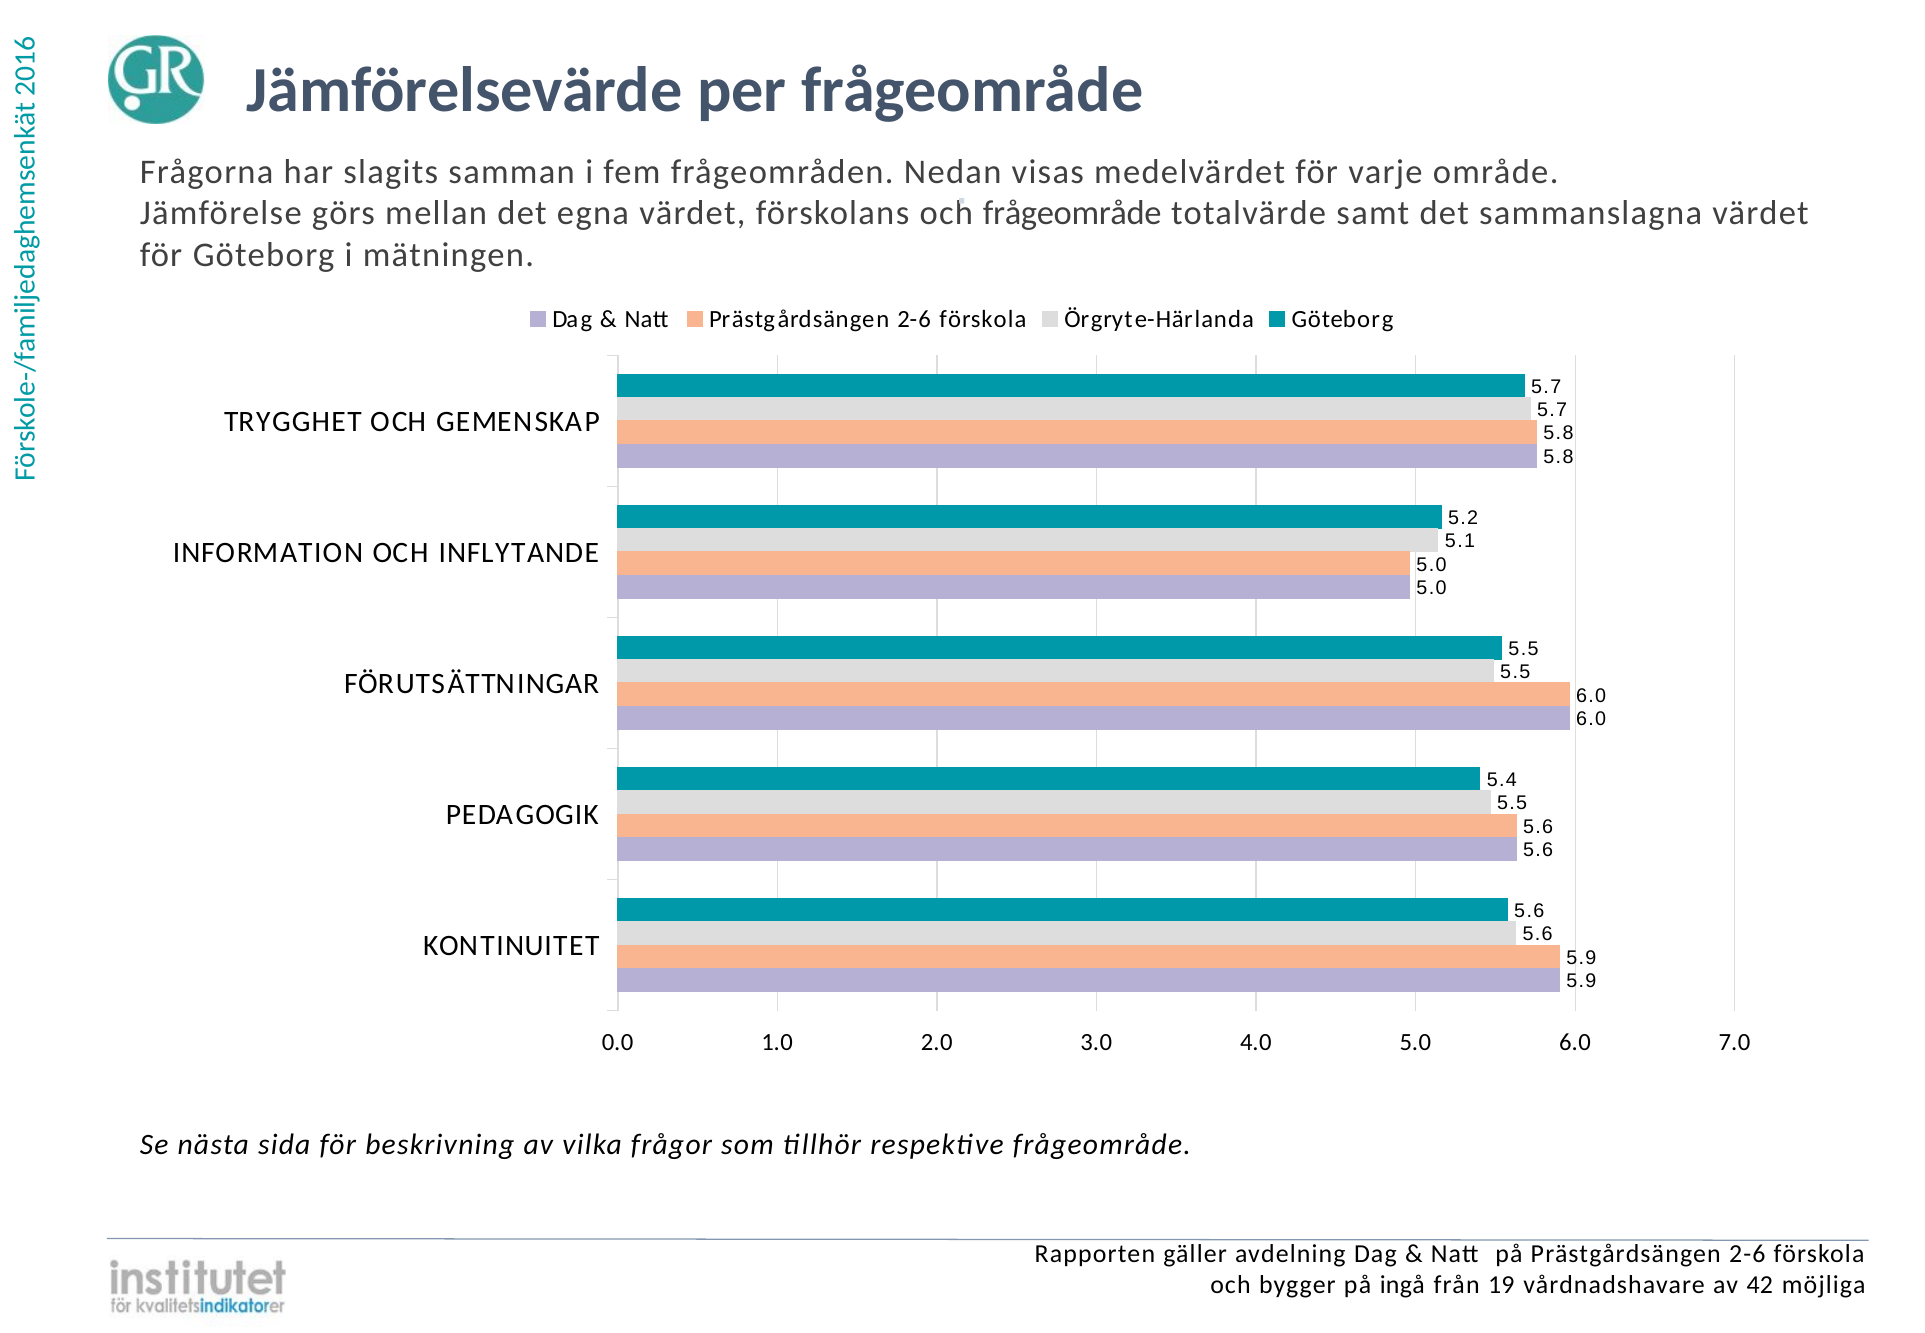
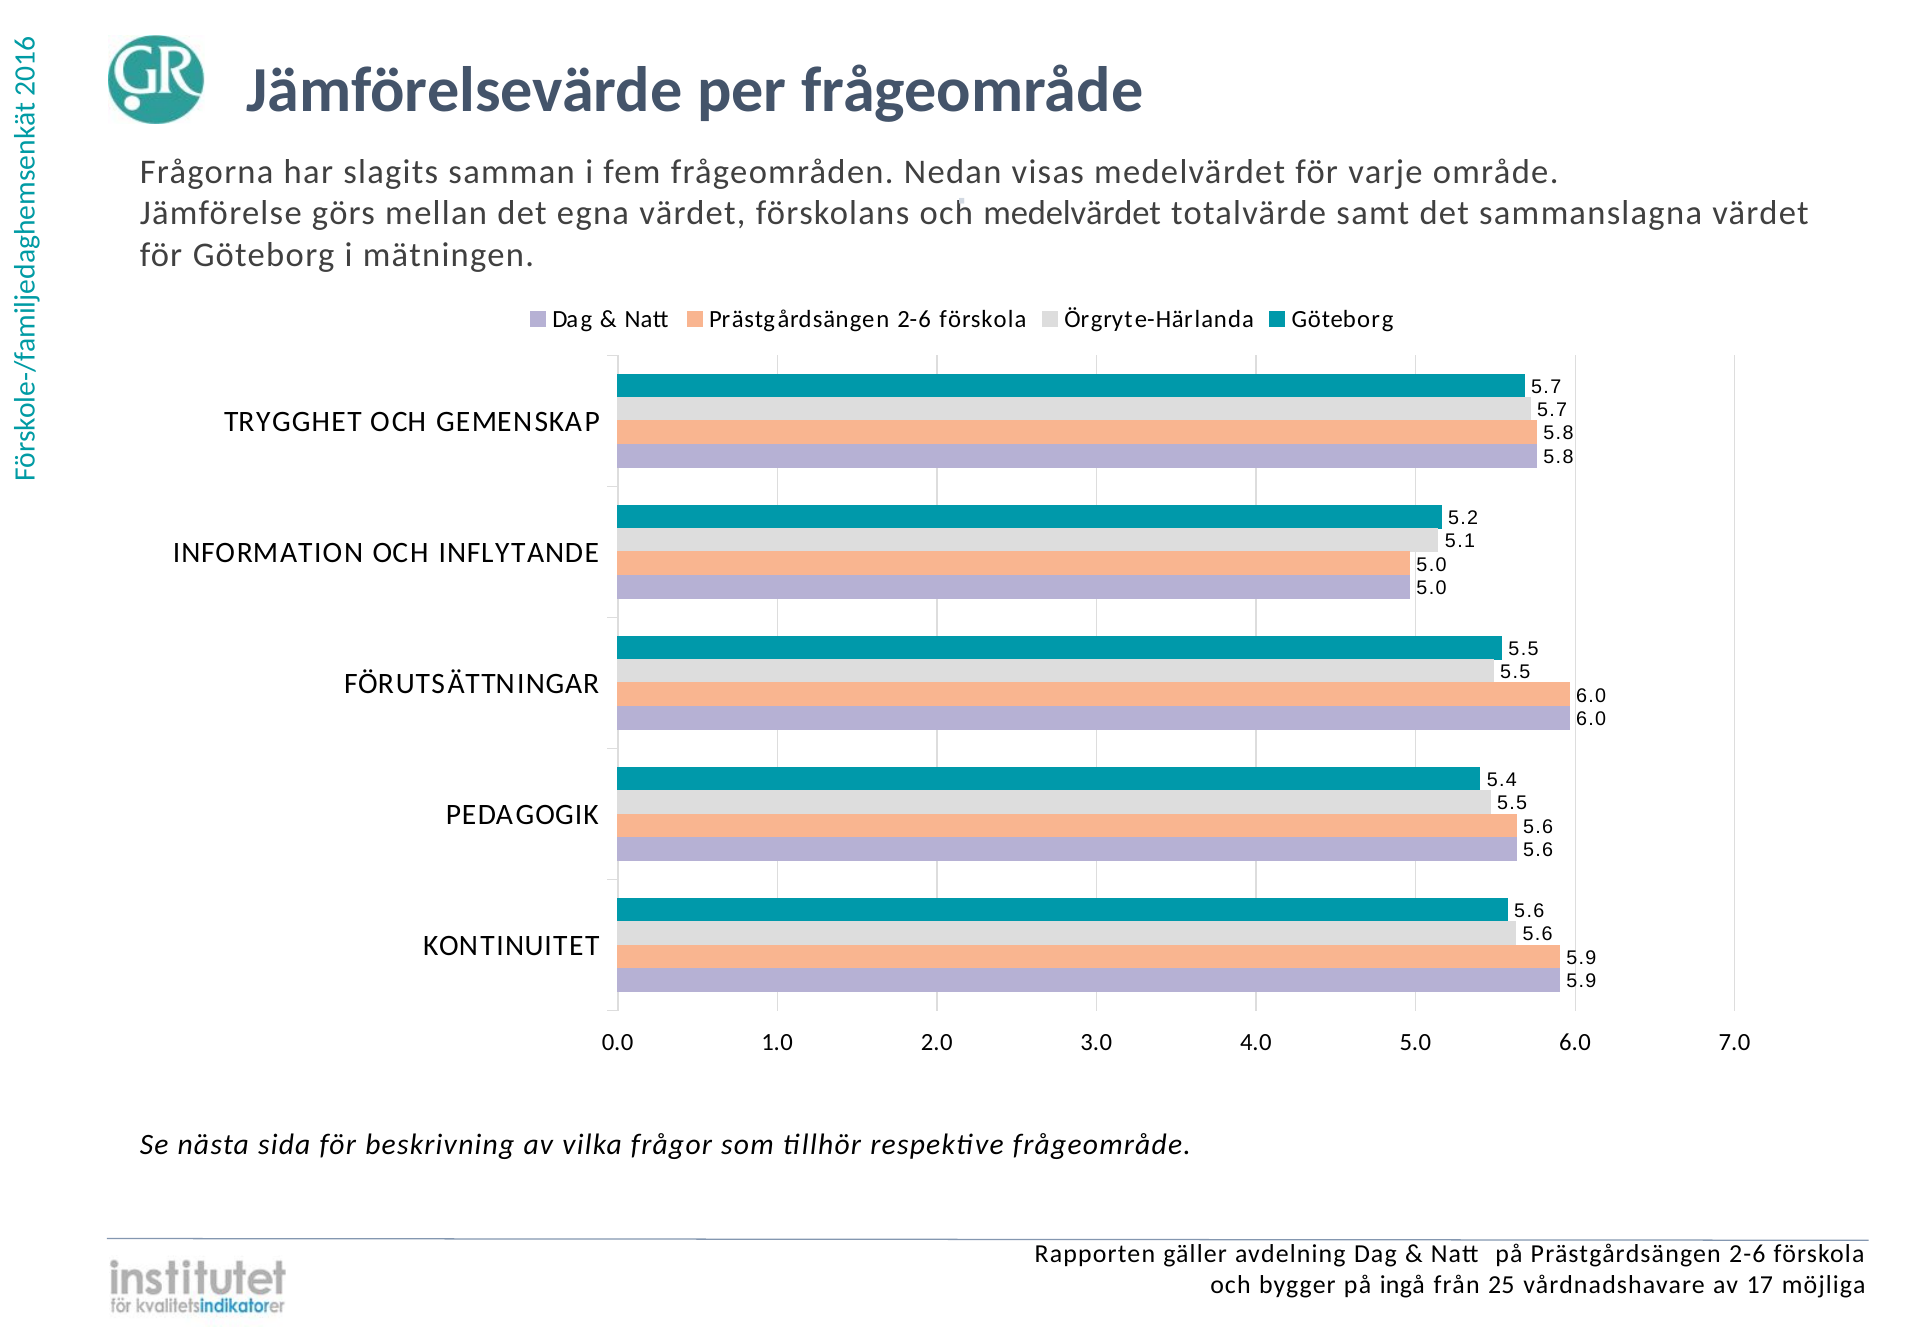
frågeområde at (1072, 213): frågeområde -> medelvärdet
19: 19 -> 25
42: 42 -> 17
